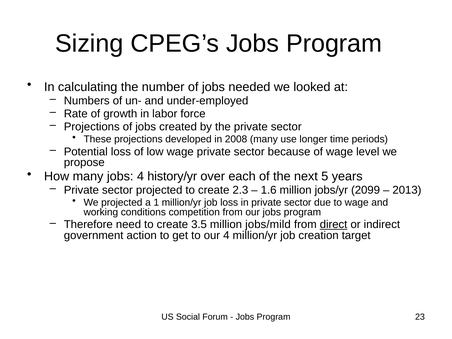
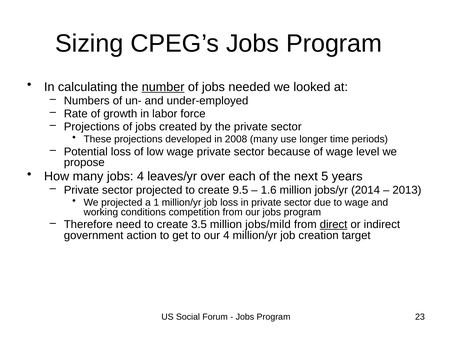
number underline: none -> present
history/yr: history/yr -> leaves/yr
2.3: 2.3 -> 9.5
2099: 2099 -> 2014
